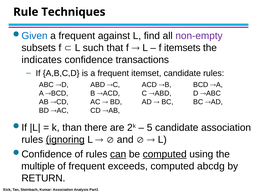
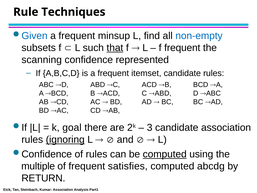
against: against -> minsup
non-empty colour: purple -> blue
that underline: none -> present
f itemsets: itemsets -> frequent
indicates: indicates -> scanning
transactions: transactions -> represented
than: than -> goal
5: 5 -> 3
can underline: present -> none
exceeds: exceeds -> satisfies
